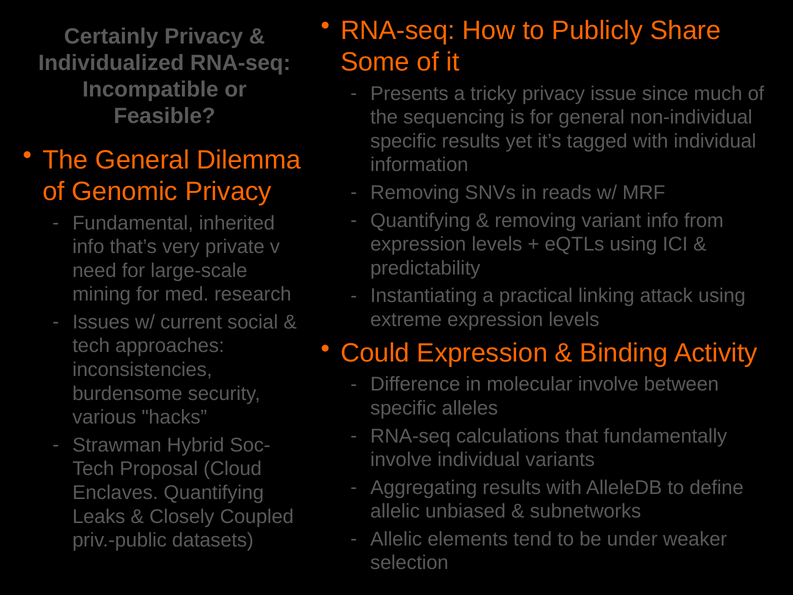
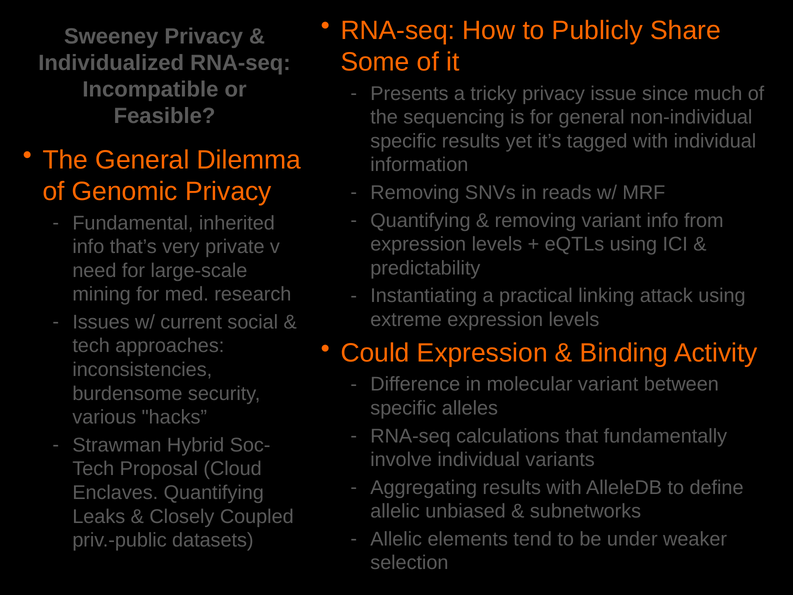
Certainly: Certainly -> Sweeney
molecular involve: involve -> variant
